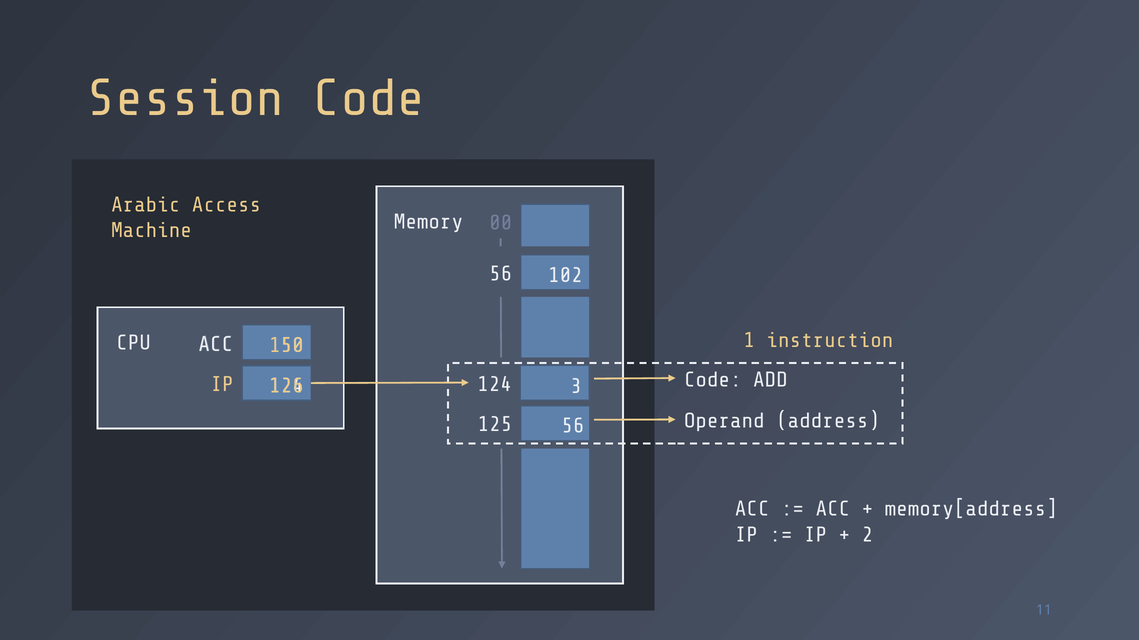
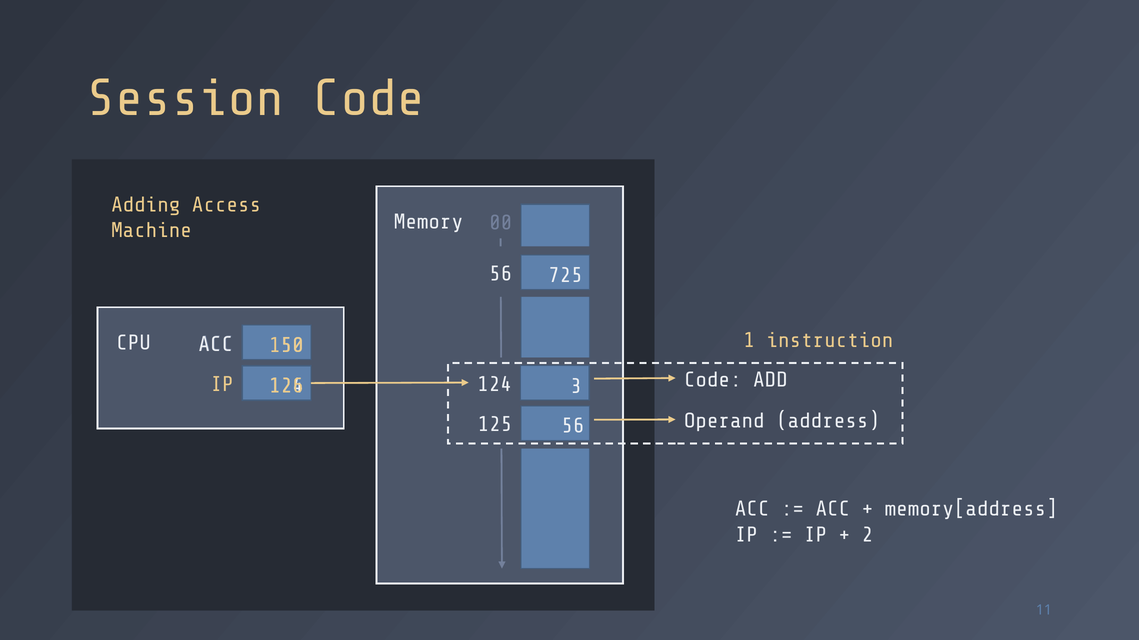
Arabic: Arabic -> Adding
102: 102 -> 725
